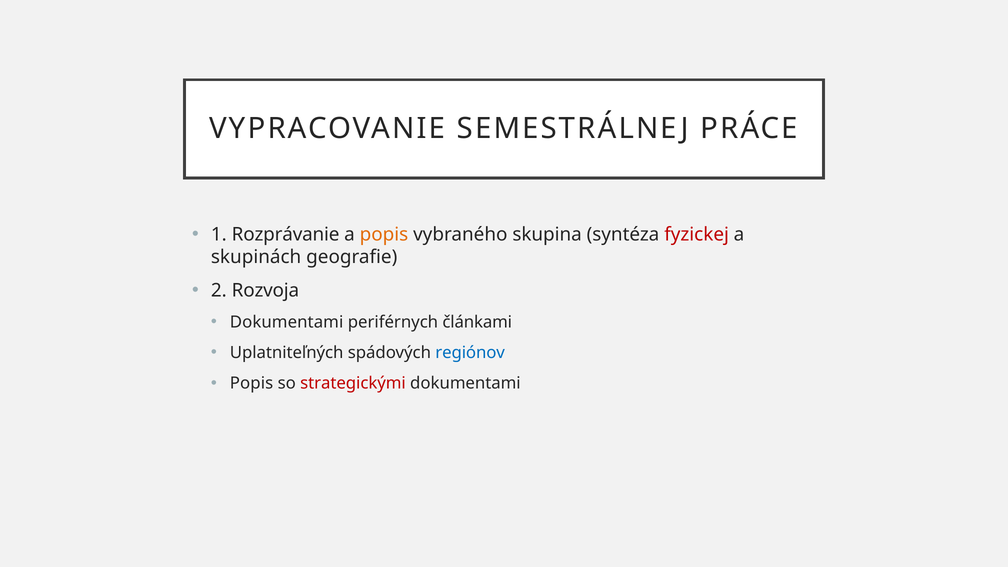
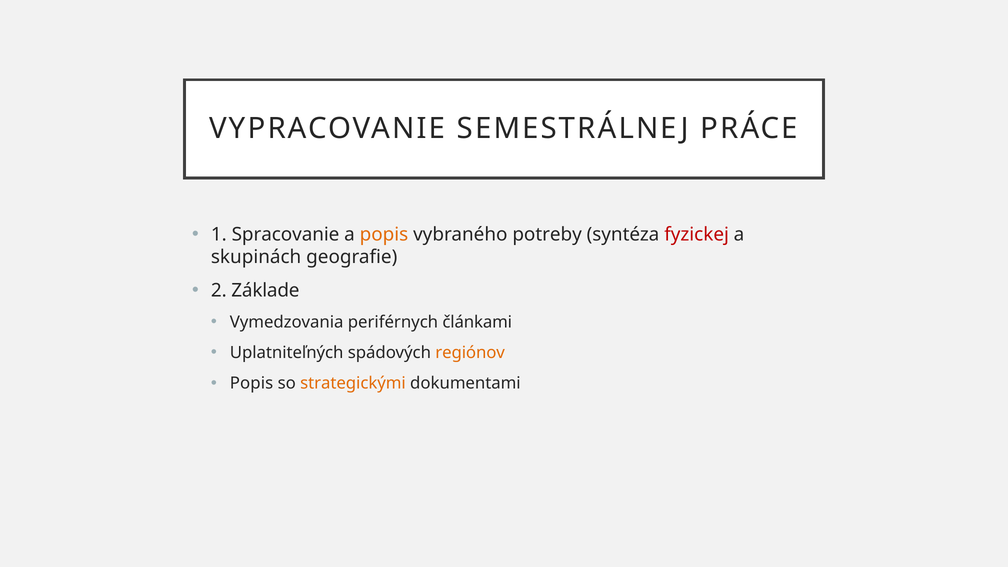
Rozprávanie: Rozprávanie -> Spracovanie
skupina: skupina -> potreby
Rozvoja: Rozvoja -> Základe
Dokumentami at (287, 322): Dokumentami -> Vymedzovania
regiónov colour: blue -> orange
strategickými colour: red -> orange
